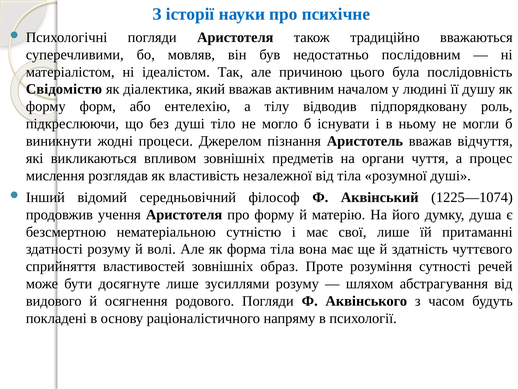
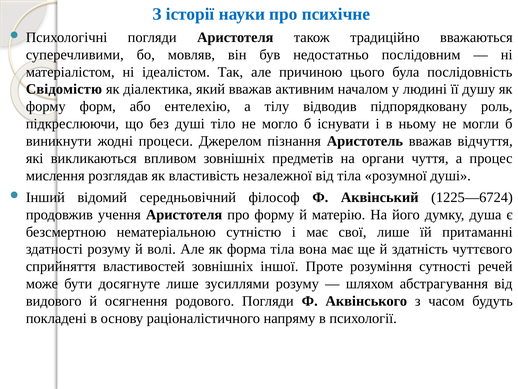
1225—1074: 1225—1074 -> 1225—6724
образ: образ -> іншої
